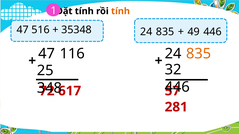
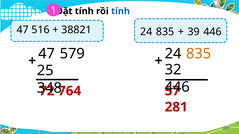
tính at (120, 11) colour: orange -> blue
35348: 35348 -> 38821
49: 49 -> 39
116: 116 -> 579
617: 617 -> 764
